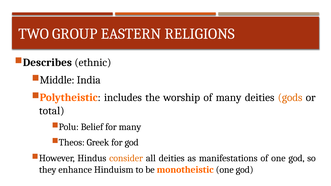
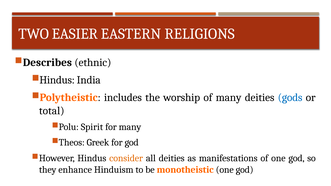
GROUP: GROUP -> EASIER
Middle at (57, 80): Middle -> Hindus
gods colour: orange -> blue
Belief: Belief -> Spirit
